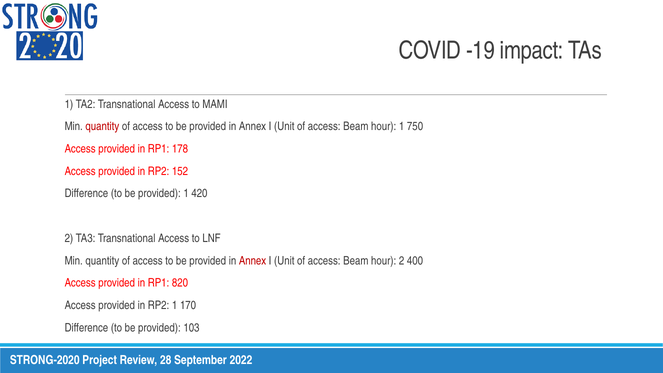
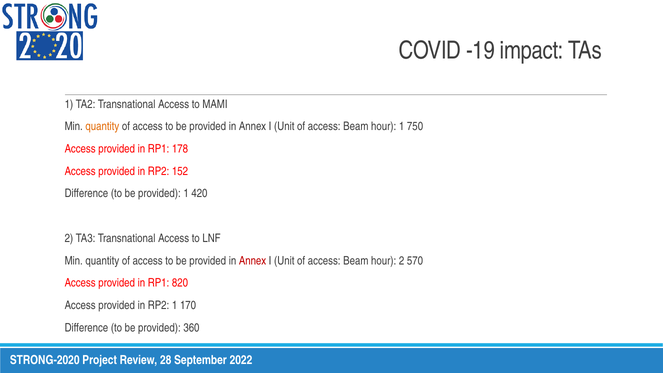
quantity at (102, 126) colour: red -> orange
400: 400 -> 570
103: 103 -> 360
